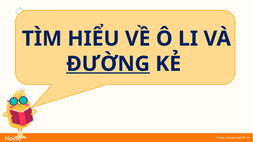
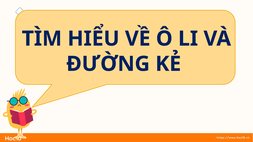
ĐƯỜNG underline: present -> none
